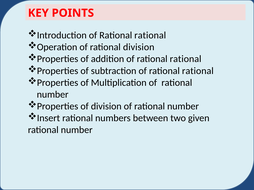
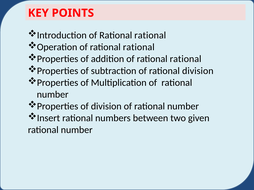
Operation of rational division: division -> rational
subtraction of rational rational: rational -> division
